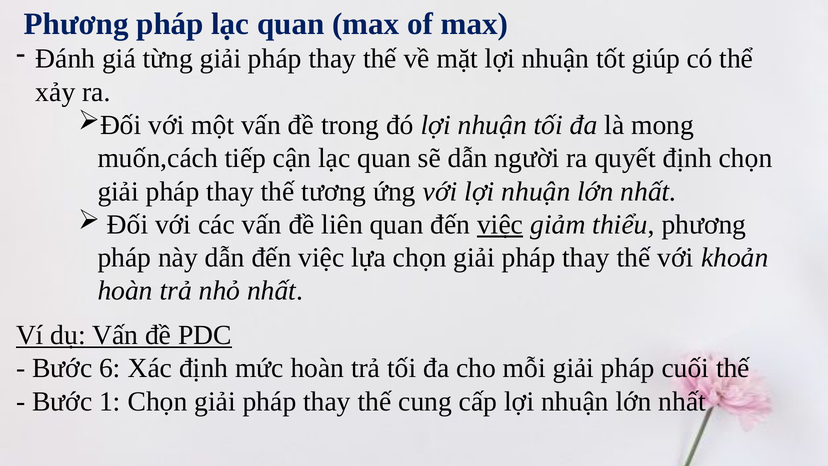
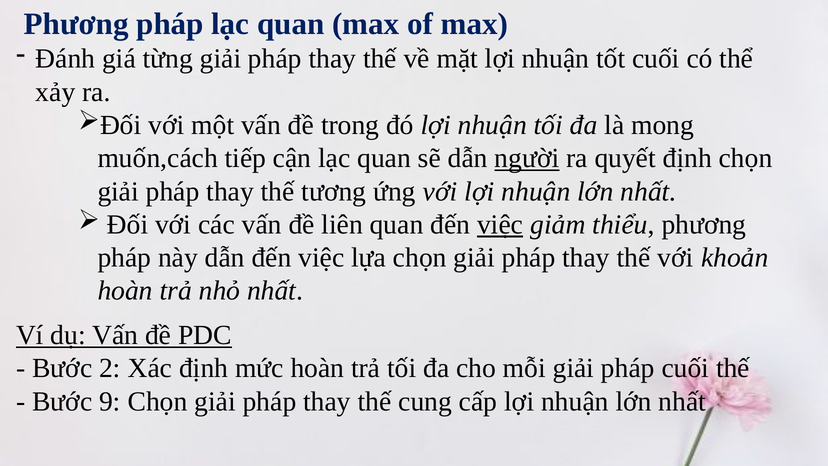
tốt giúp: giúp -> cuối
người underline: none -> present
6: 6 -> 2
1: 1 -> 9
